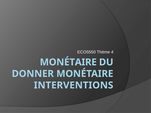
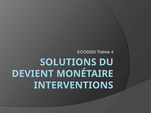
MONÉTAIRE at (68, 62): MONÉTAIRE -> SOLUTIONS
DONNER: DONNER -> DEVIENT
